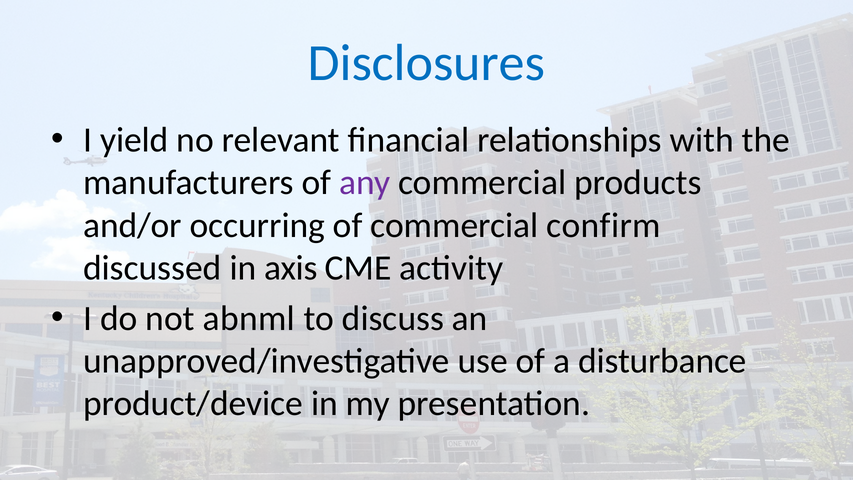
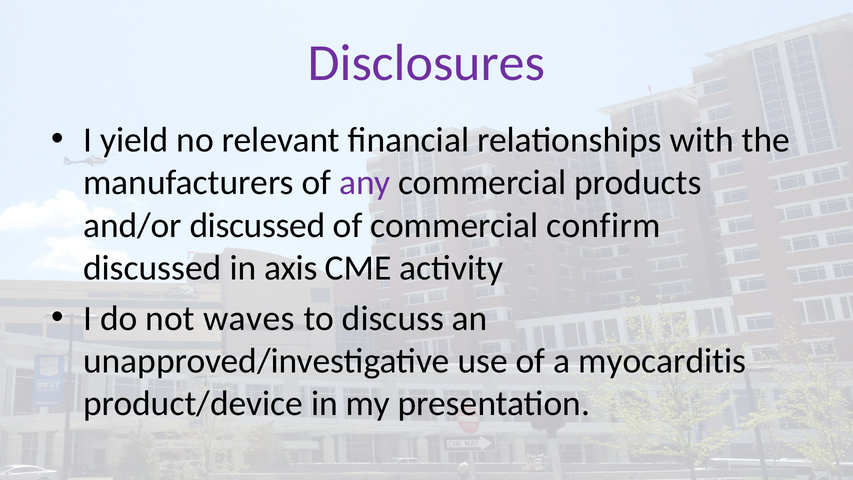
Disclosures colour: blue -> purple
and/or occurring: occurring -> discussed
abnml: abnml -> waves
disturbance: disturbance -> myocarditis
